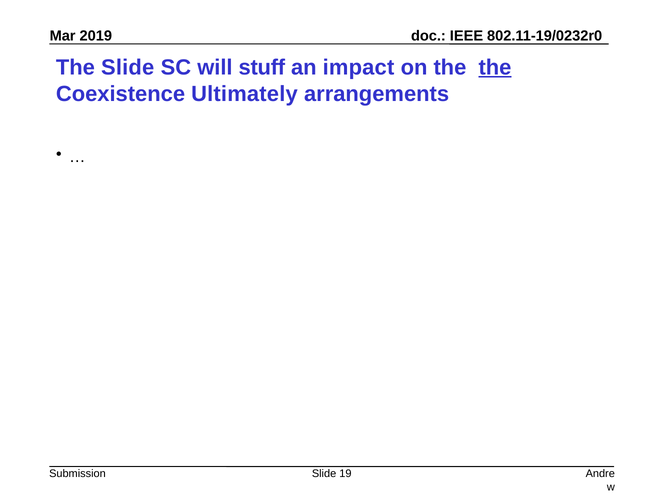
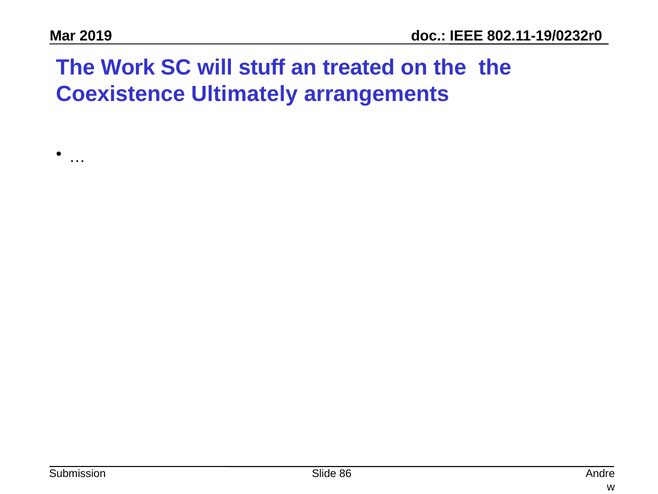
The Slide: Slide -> Work
impact: impact -> treated
the at (495, 67) underline: present -> none
19: 19 -> 86
